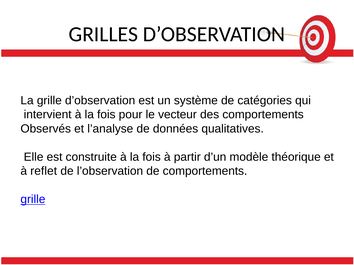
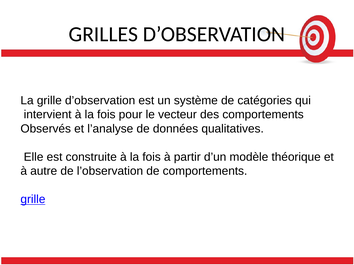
reflet: reflet -> autre
